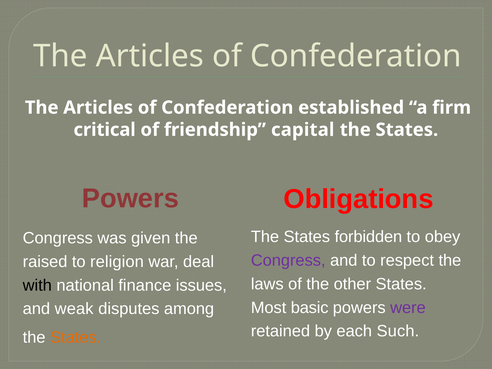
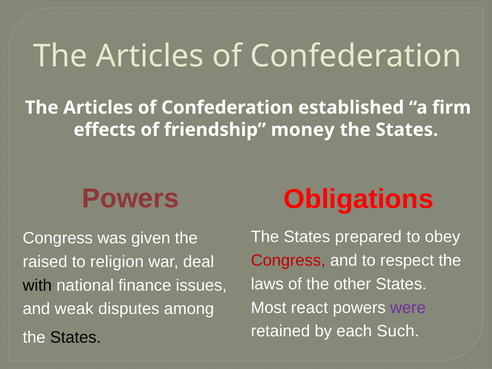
critical: critical -> effects
capital: capital -> money
forbidden: forbidden -> prepared
Congress at (288, 260) colour: purple -> red
basic: basic -> react
States at (76, 338) colour: orange -> black
